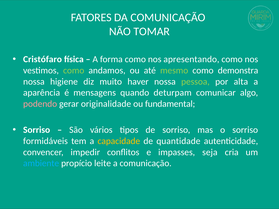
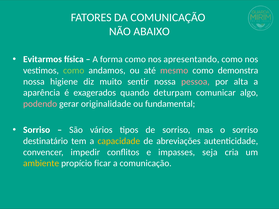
TOMAR: TOMAR -> ABAIXO
Cristófaro: Cristófaro -> Evitarmos
mesmo colour: light green -> pink
haver: haver -> sentir
pessoa colour: light green -> pink
mensagens: mensagens -> exagerados
formidáveis: formidáveis -> destinatário
quantidade: quantidade -> abreviações
ambiente colour: light blue -> yellow
leite: leite -> ficar
